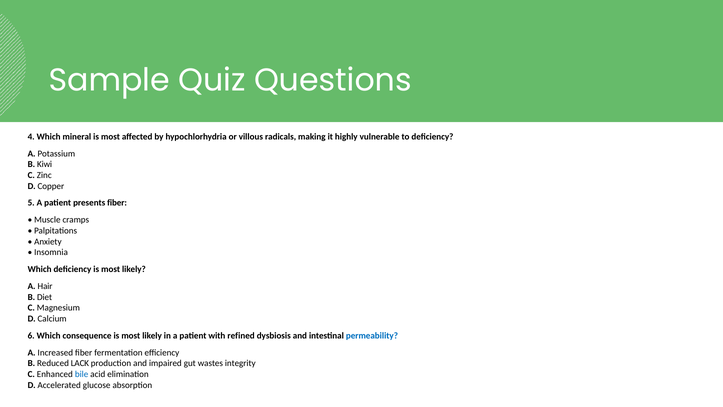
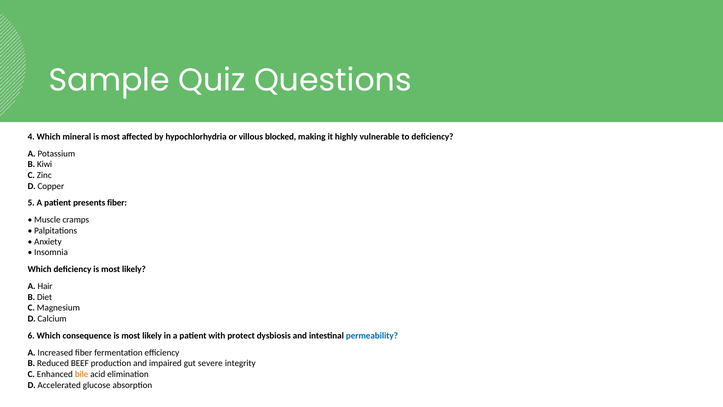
radicals: radicals -> blocked
refined: refined -> protect
LACK: LACK -> BEEF
wastes: wastes -> severe
bile colour: blue -> orange
